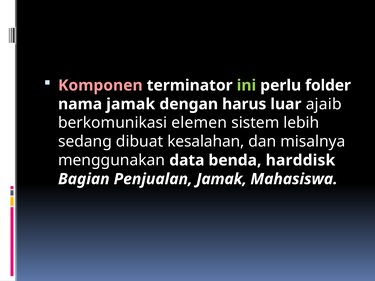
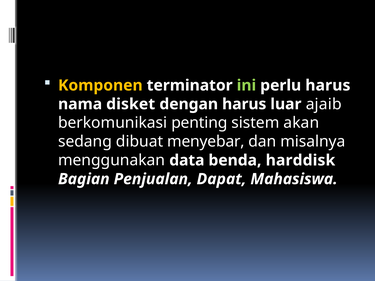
Komponen colour: pink -> yellow
perlu folder: folder -> harus
nama jamak: jamak -> disket
elemen: elemen -> penting
lebih: lebih -> akan
kesalahan: kesalahan -> menyebar
Penjualan Jamak: Jamak -> Dapat
